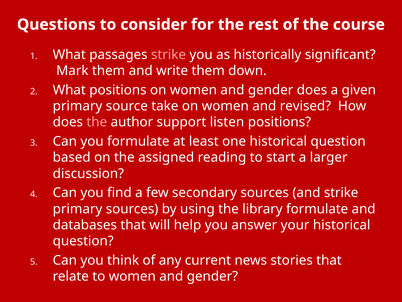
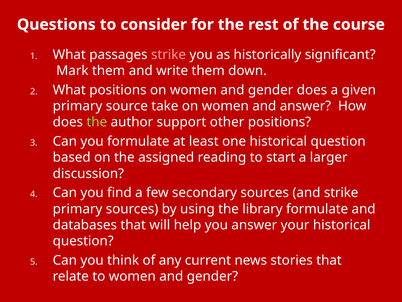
and revised: revised -> answer
the at (97, 122) colour: pink -> light green
listen: listen -> other
